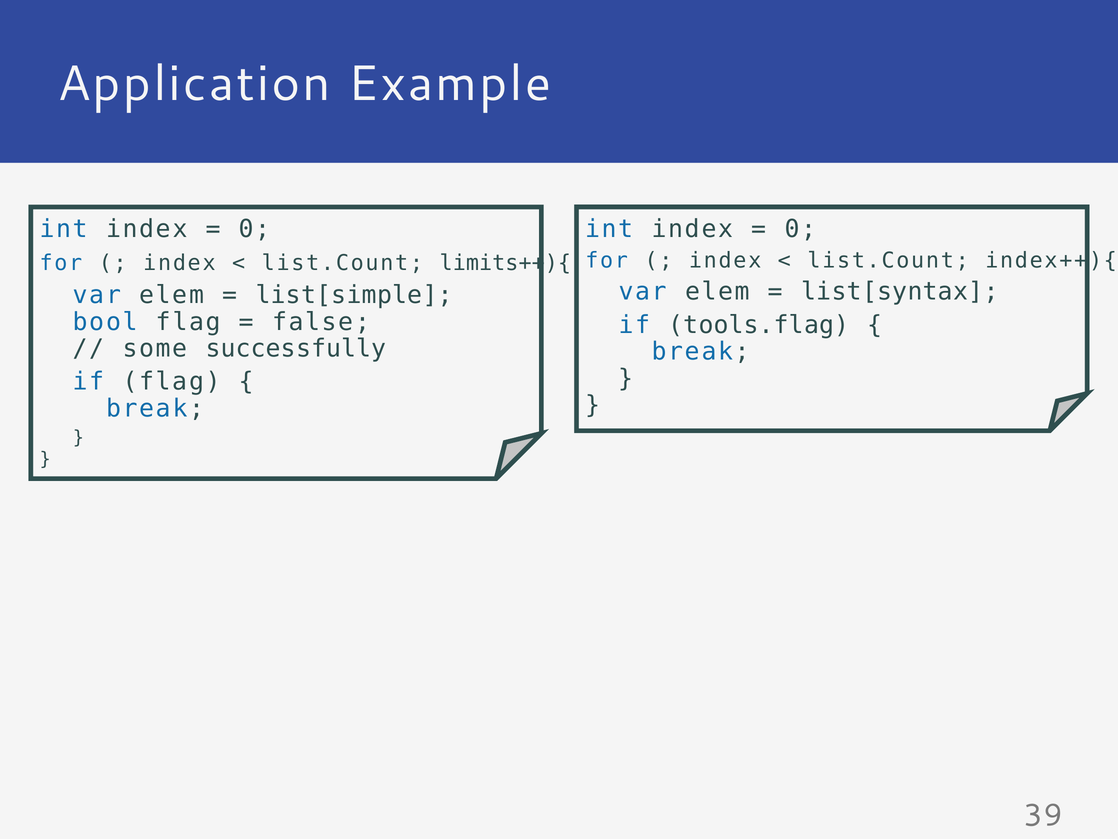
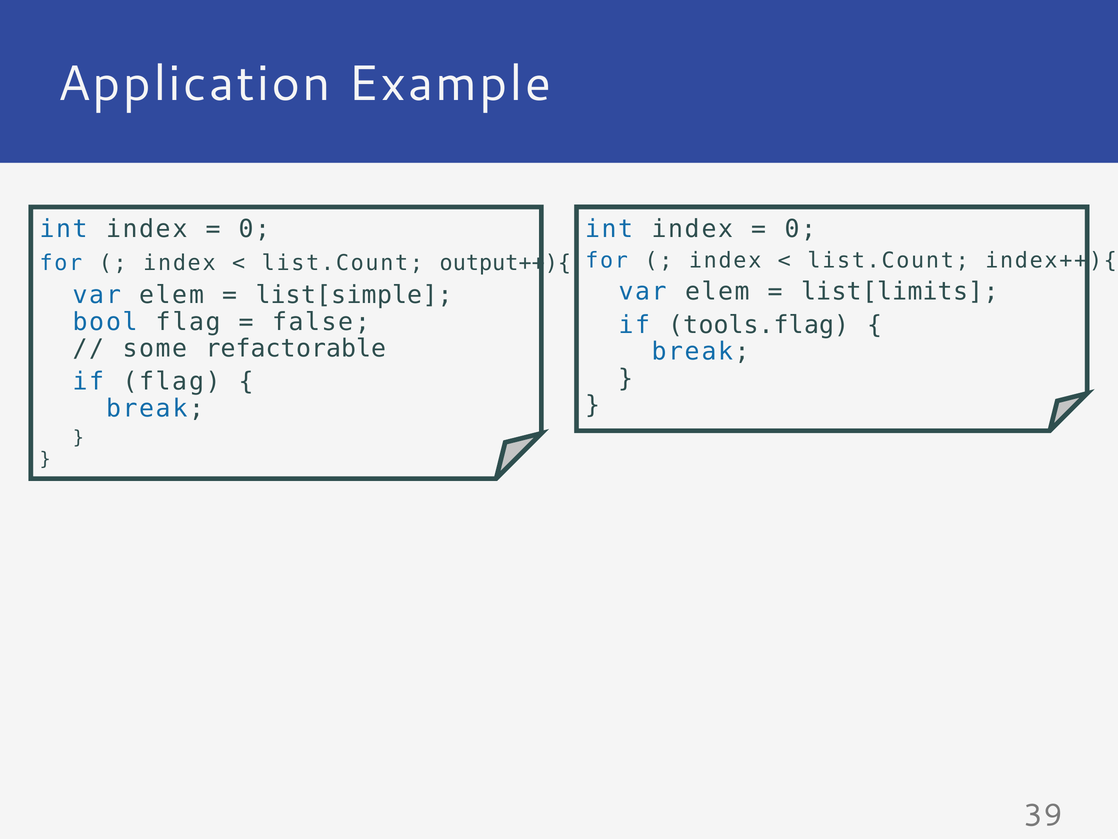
limits++){: limits++){ -> output++){
list[syntax: list[syntax -> list[limits
successfully: successfully -> refactorable
